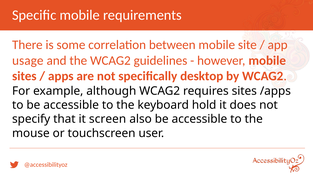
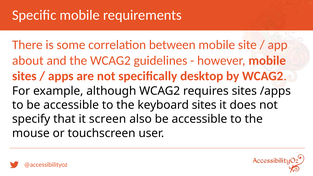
usage: usage -> about
keyboard hold: hold -> sites
